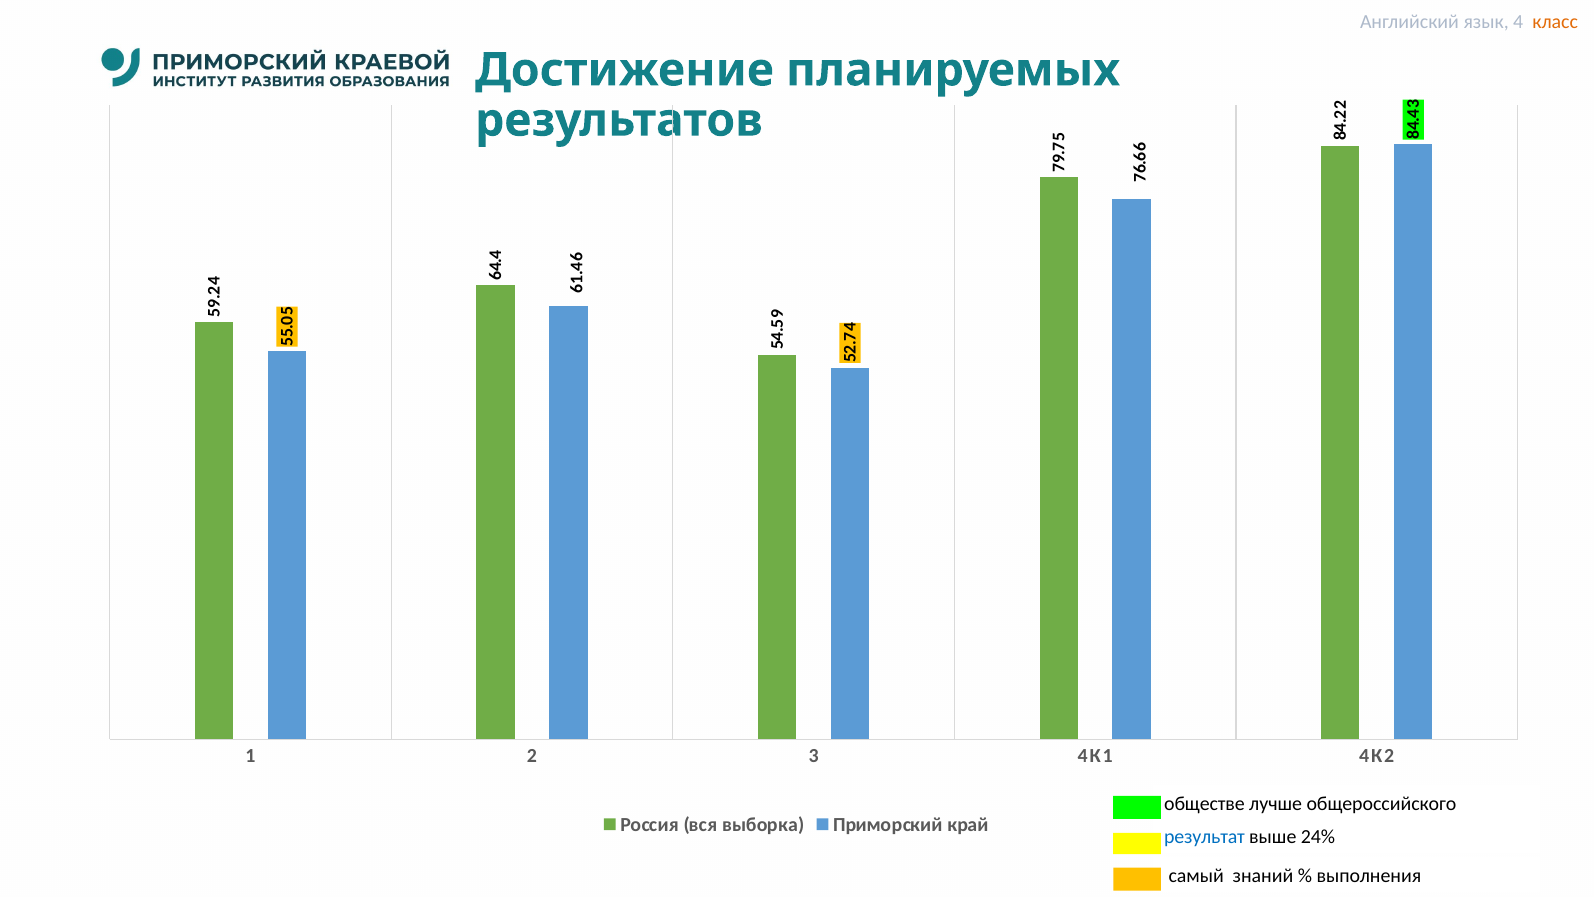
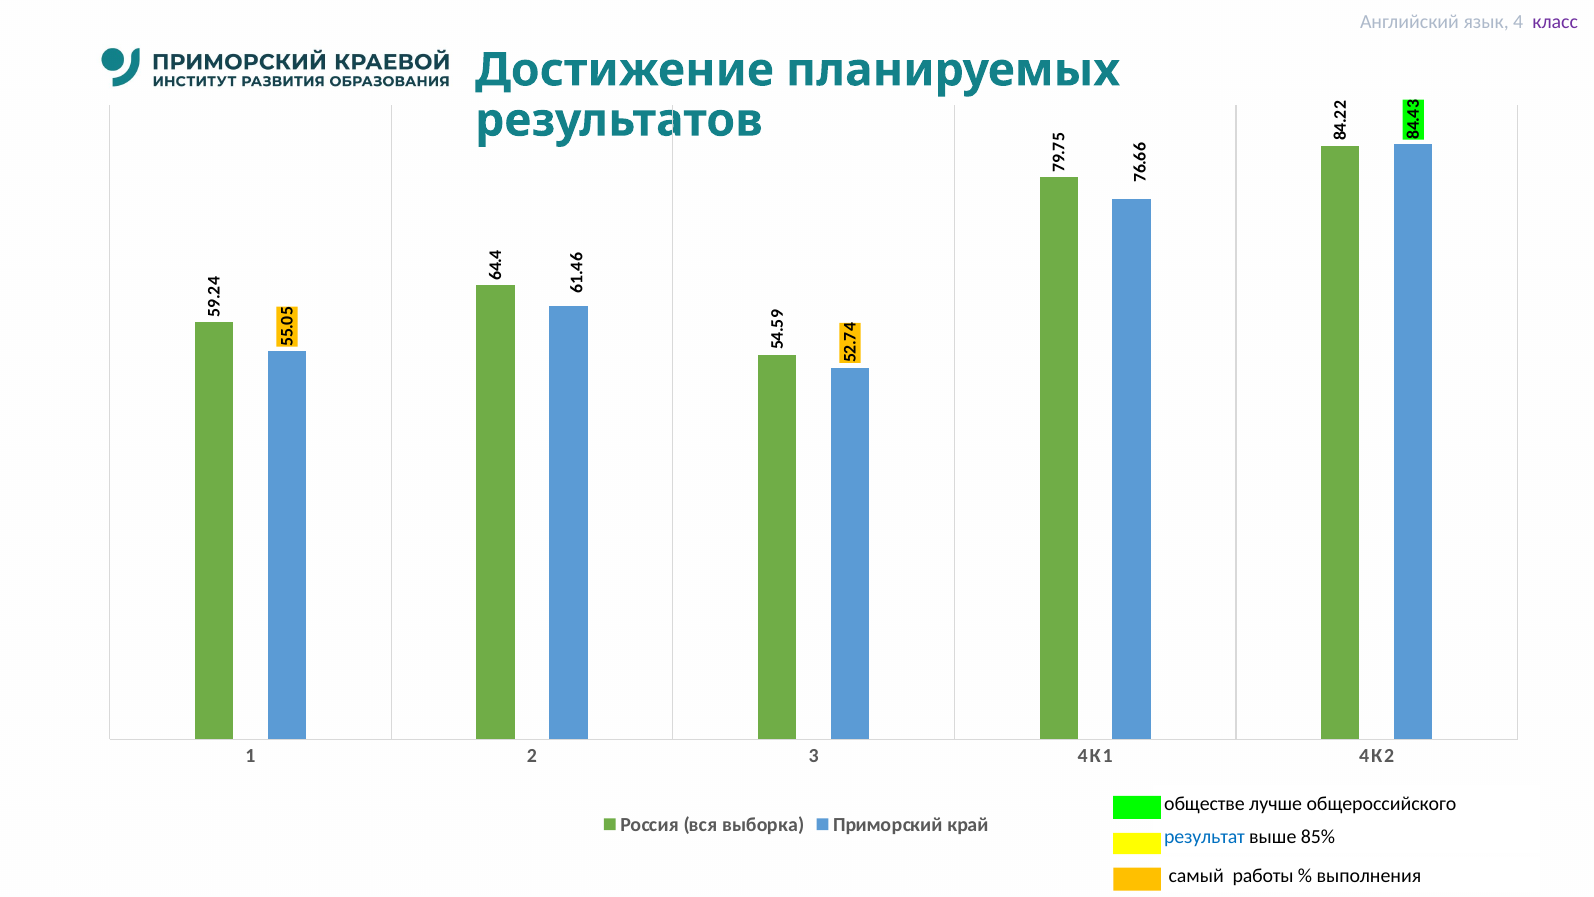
класс colour: orange -> purple
24%: 24% -> 85%
знаний: знаний -> работы
